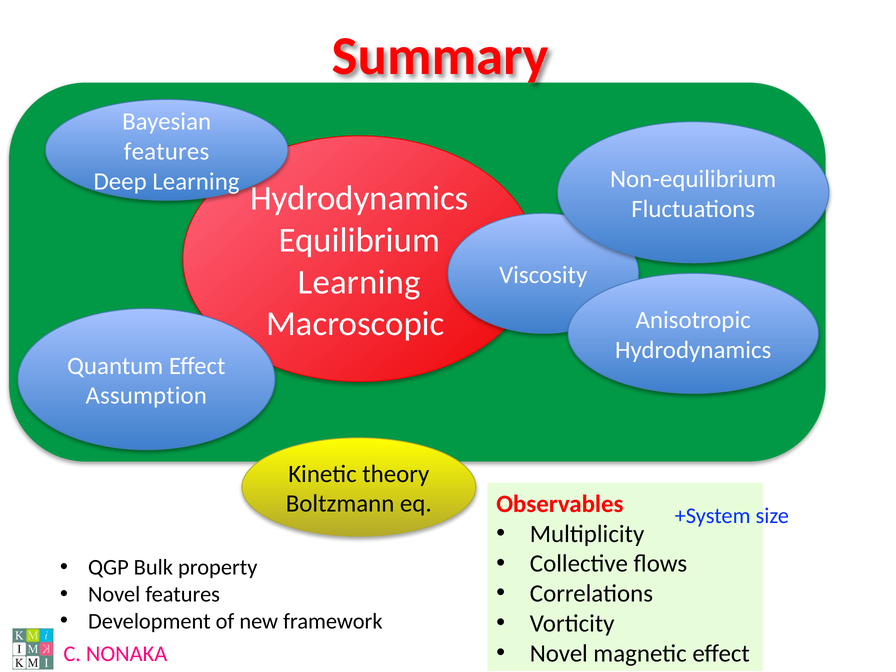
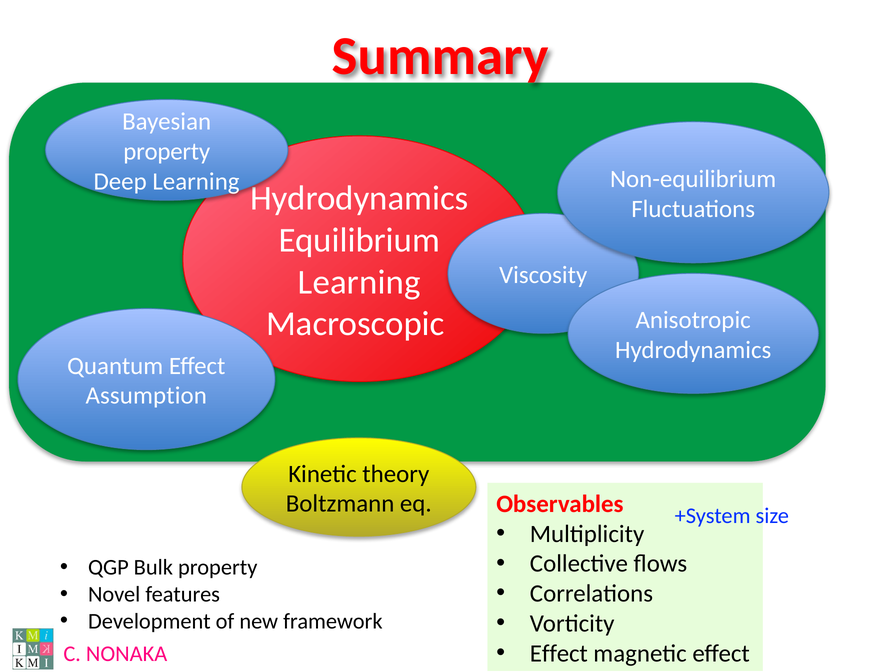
features at (167, 152): features -> property
Novel at (559, 653): Novel -> Effect
